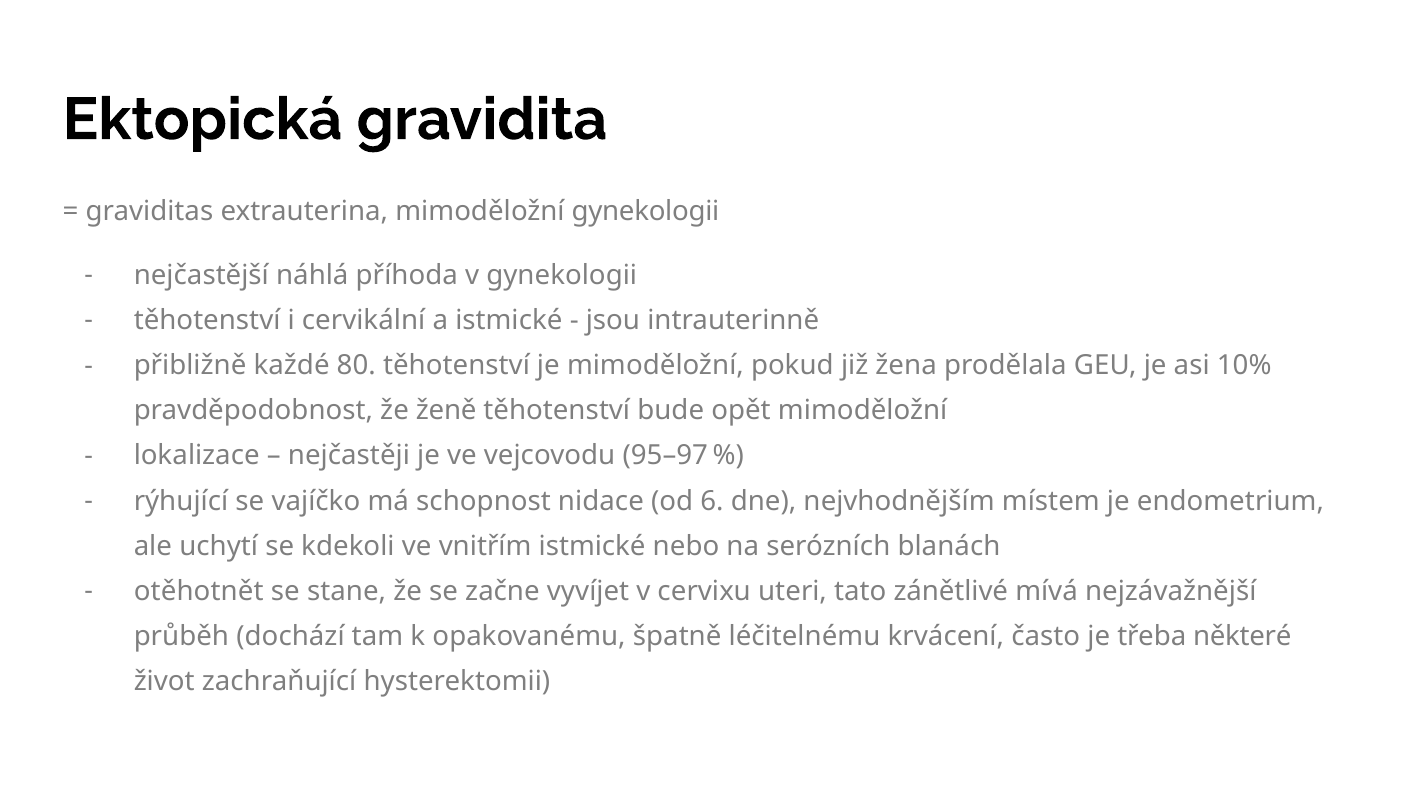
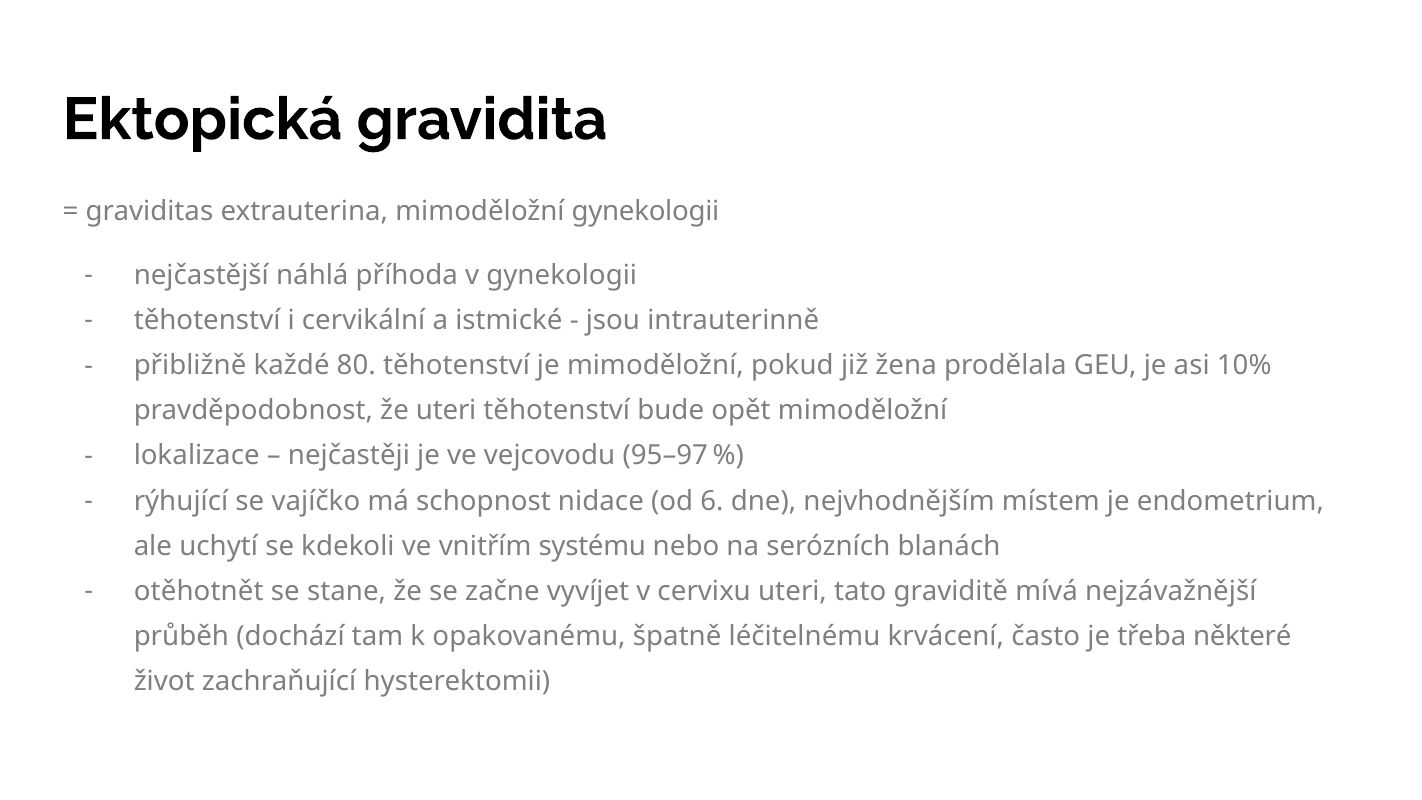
že ženě: ženě -> uteri
vnitřím istmické: istmické -> systému
zánětlivé: zánětlivé -> graviditě
